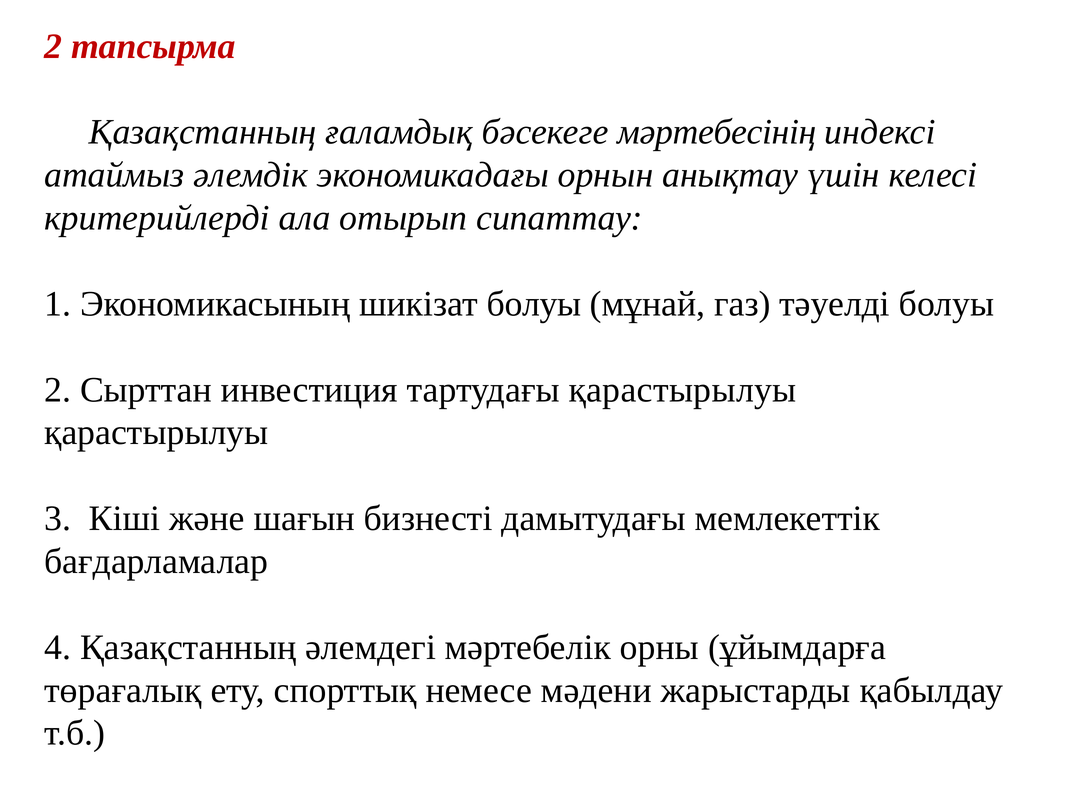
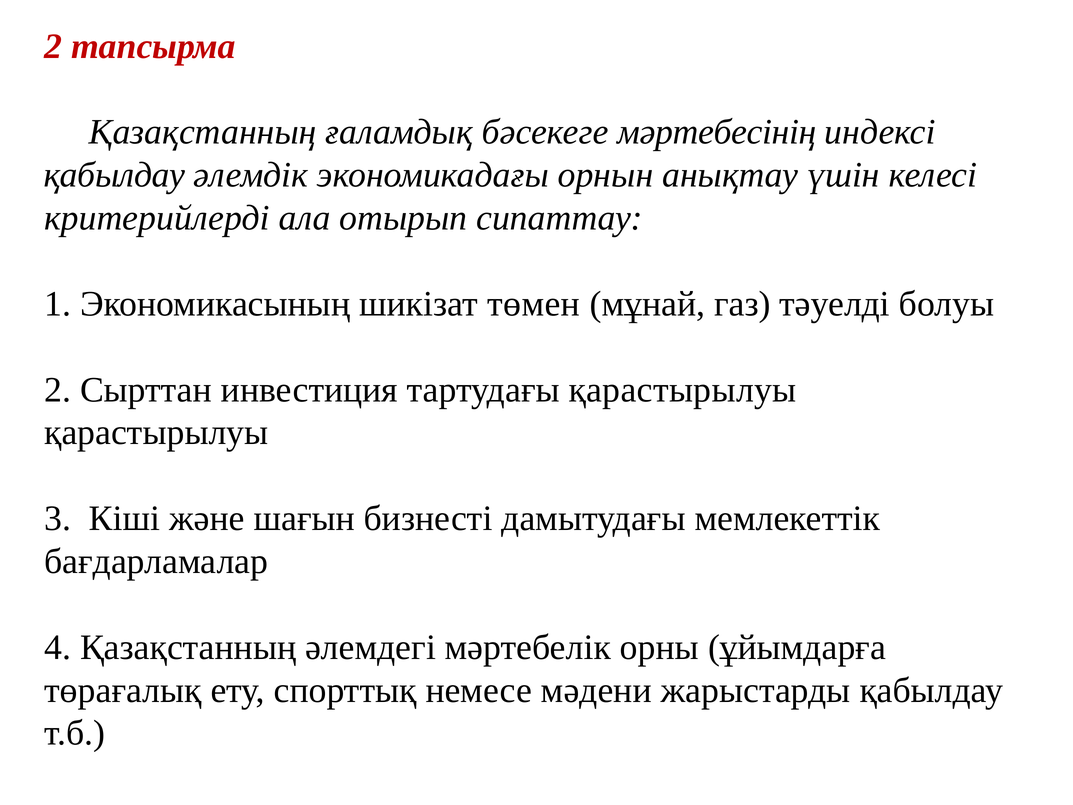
атаймыз at (114, 175): атаймыз -> қабылдау
шикізат болуы: болуы -> төмен
